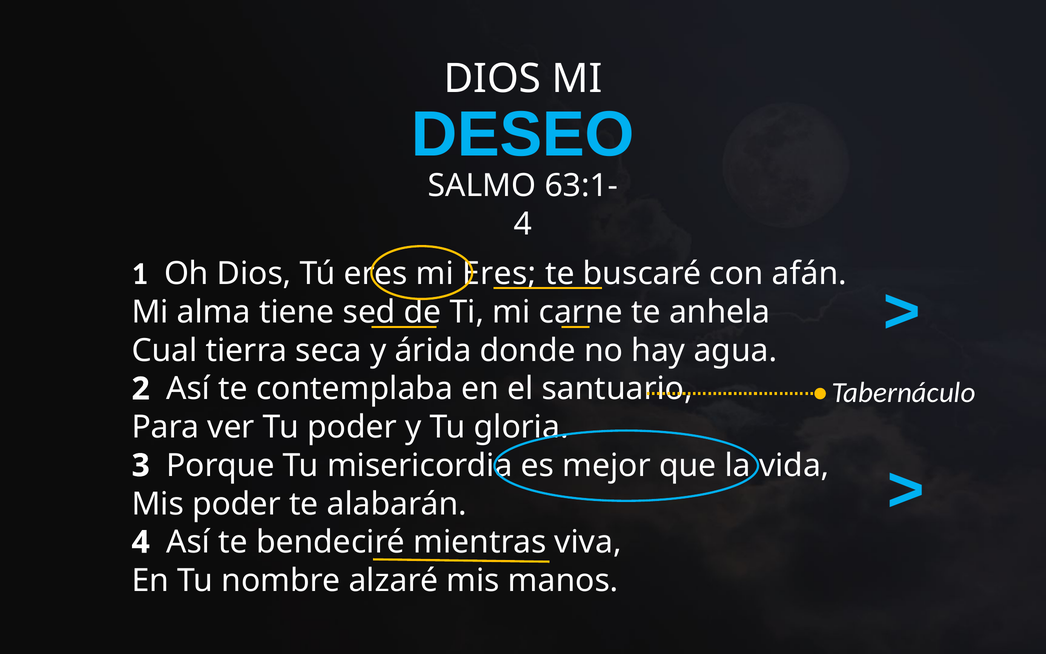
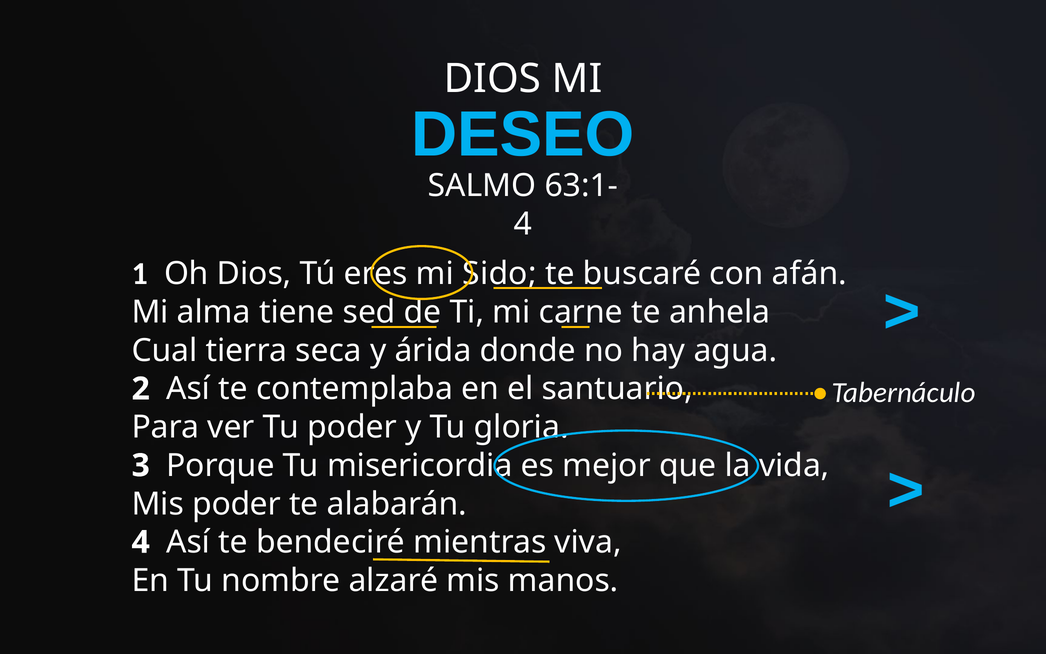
mi Eres: Eres -> Sido
